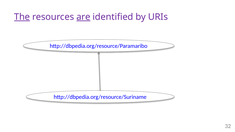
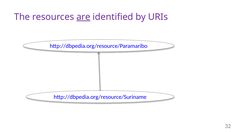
The underline: present -> none
